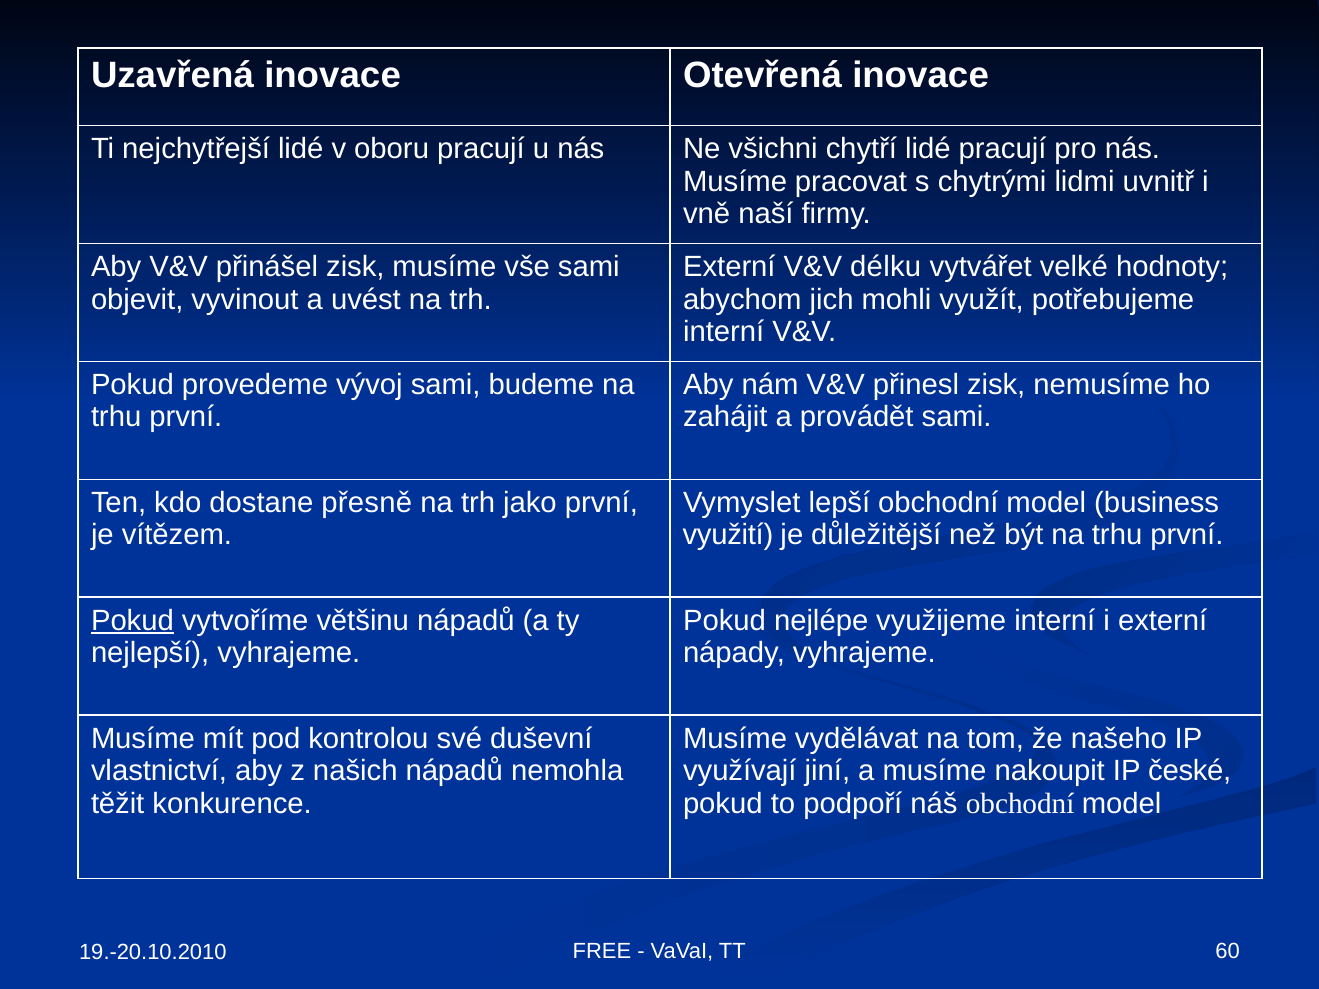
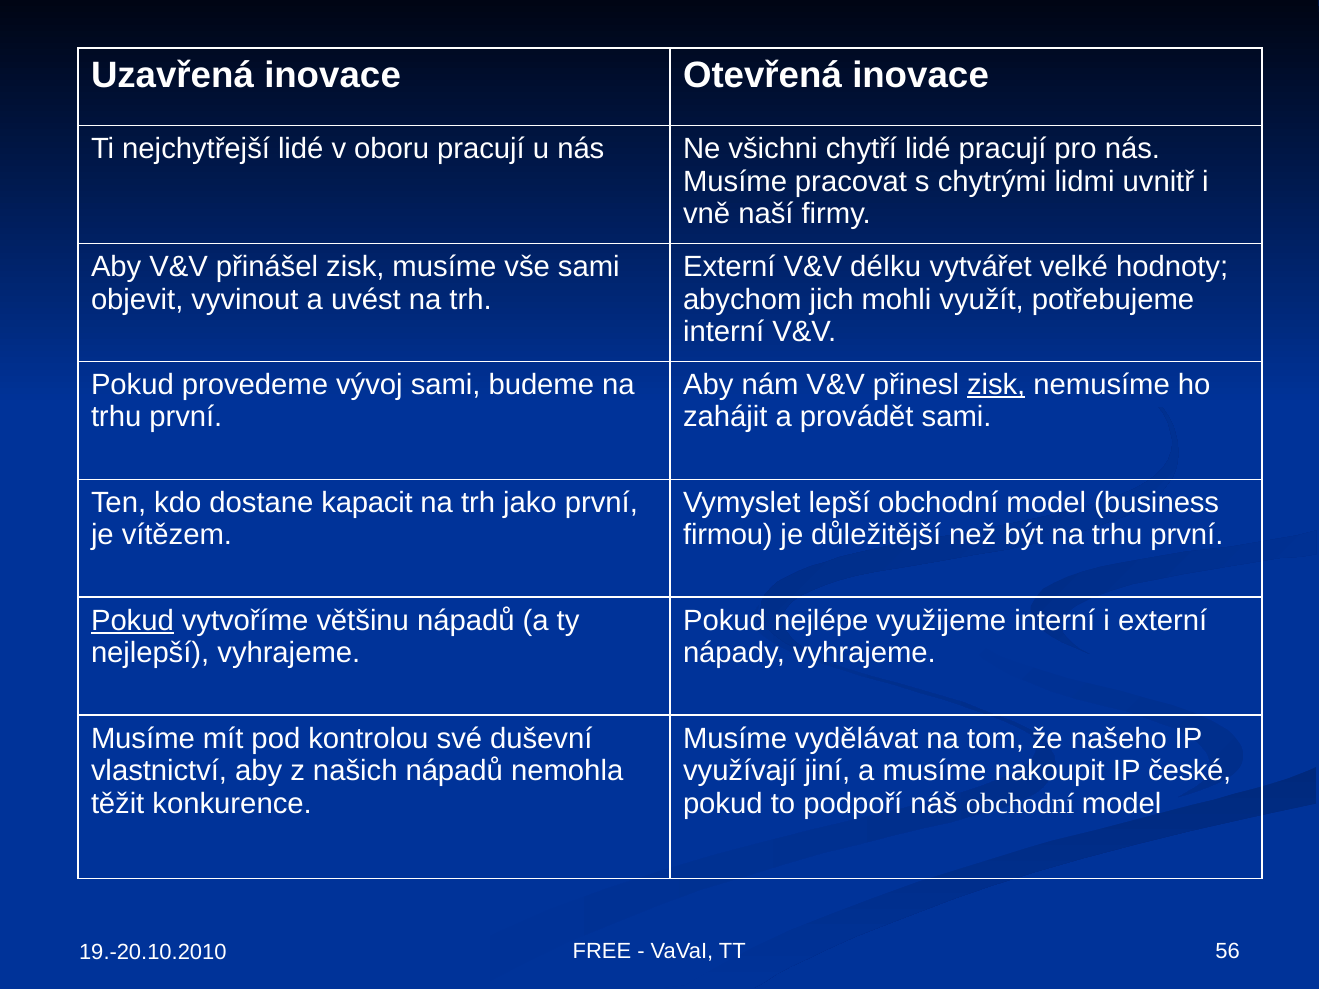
zisk at (996, 385) underline: none -> present
přesně: přesně -> kapacit
využití: využití -> firmou
60: 60 -> 56
